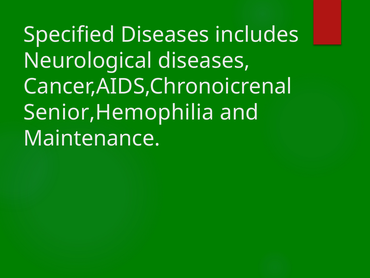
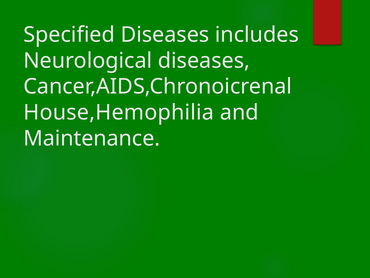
Senior,Hemophilia: Senior,Hemophilia -> House,Hemophilia
